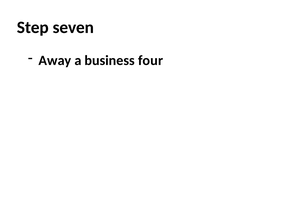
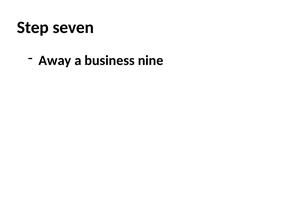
four: four -> nine
